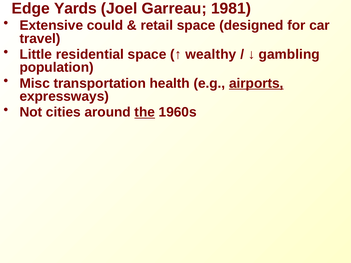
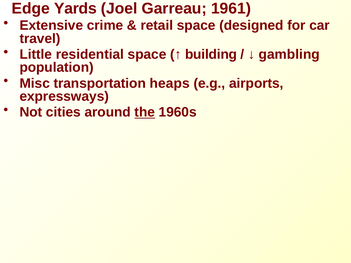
1981: 1981 -> 1961
could: could -> crime
wealthy: wealthy -> building
health: health -> heaps
airports underline: present -> none
